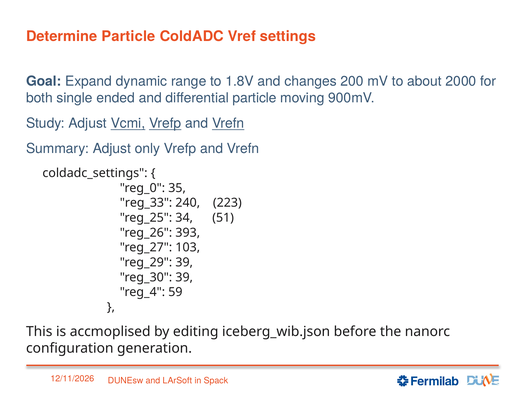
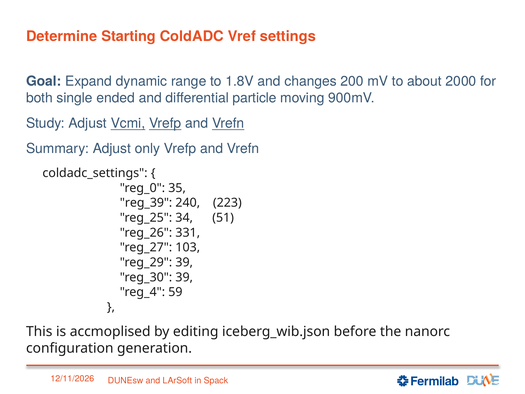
Determine Particle: Particle -> Starting
reg_33: reg_33 -> reg_39
393: 393 -> 331
